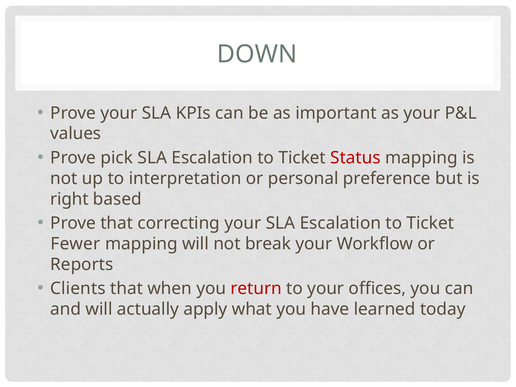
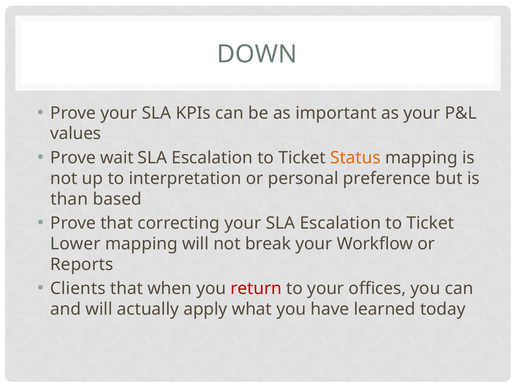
pick: pick -> wait
Status colour: red -> orange
right: right -> than
Fewer: Fewer -> Lower
